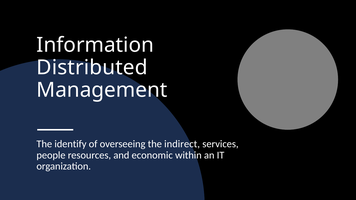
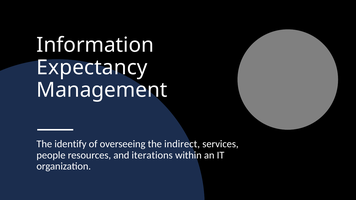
Distributed: Distributed -> Expectancy
economic: economic -> iterations
